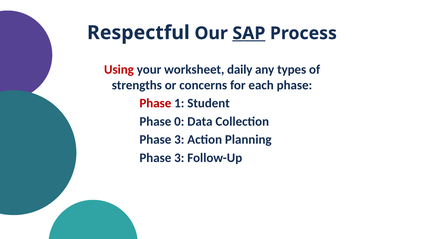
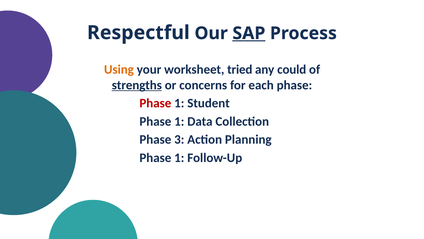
Using colour: red -> orange
daily: daily -> tried
types: types -> could
strengths underline: none -> present
0 at (179, 121): 0 -> 1
3 at (179, 158): 3 -> 1
